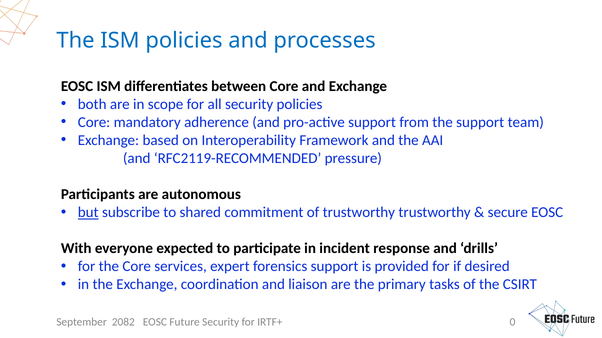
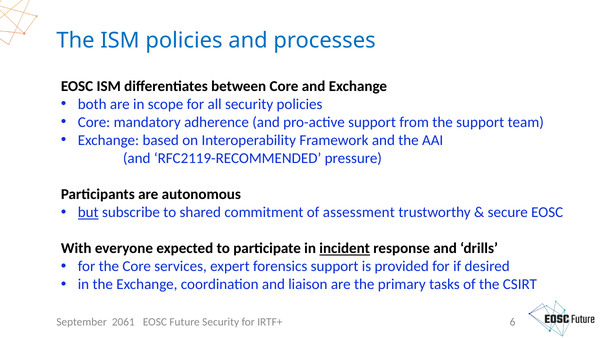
of trustworthy: trustworthy -> assessment
incident underline: none -> present
2082: 2082 -> 2061
0: 0 -> 6
